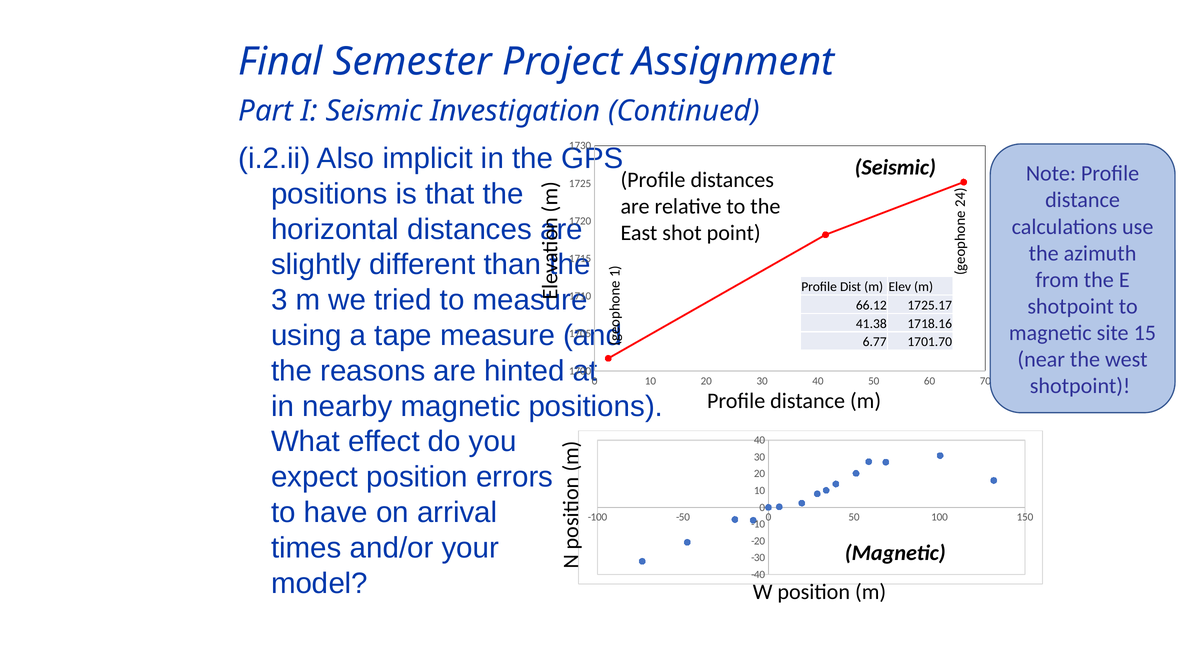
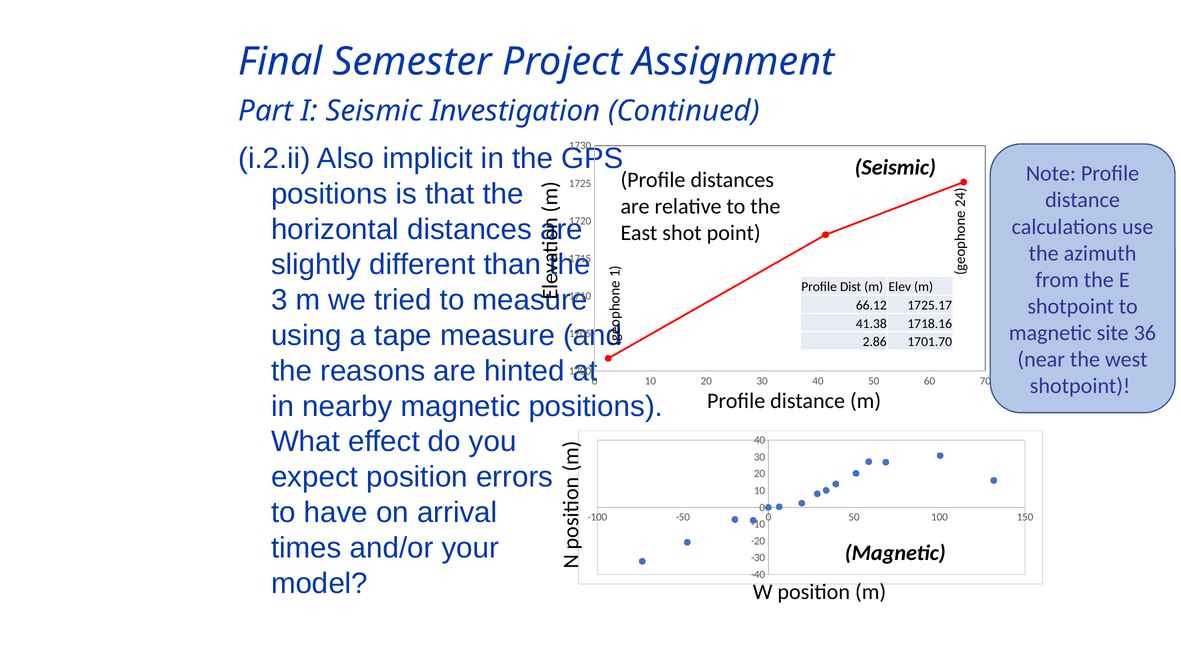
15: 15 -> 36
6.77: 6.77 -> 2.86
